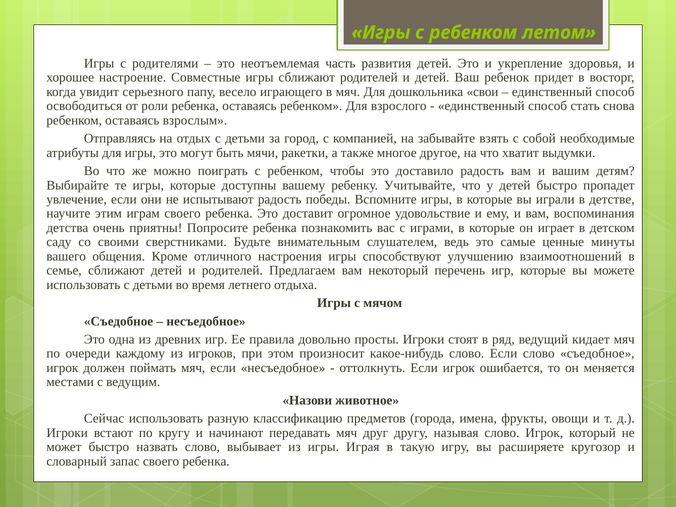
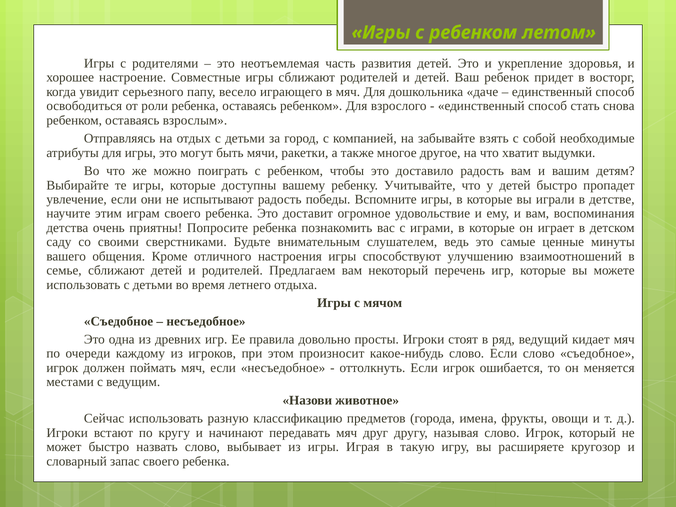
свои: свои -> даче
